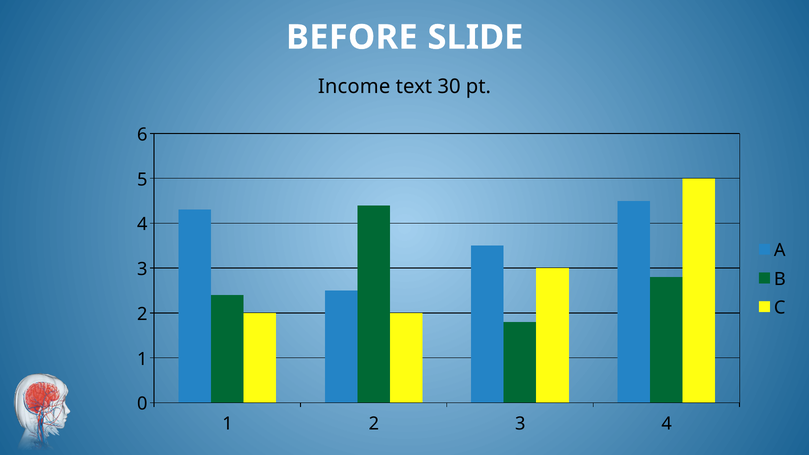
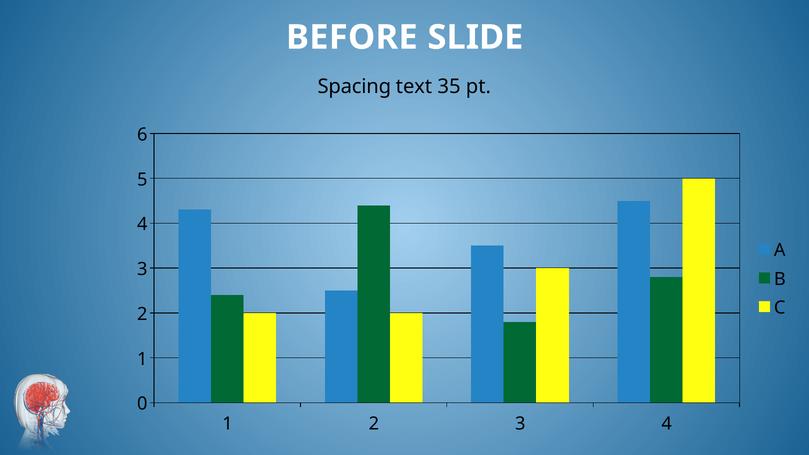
Income: Income -> Spacing
30: 30 -> 35
